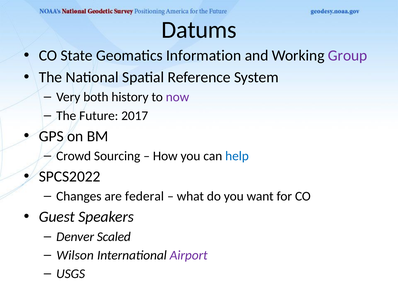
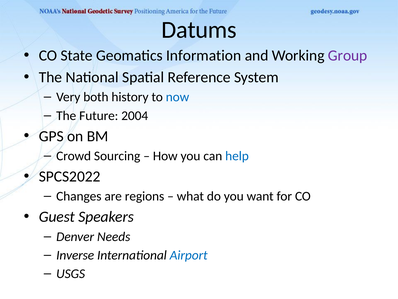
now colour: purple -> blue
2017: 2017 -> 2004
federal: federal -> regions
Scaled: Scaled -> Needs
Wilson: Wilson -> Inverse
Airport colour: purple -> blue
